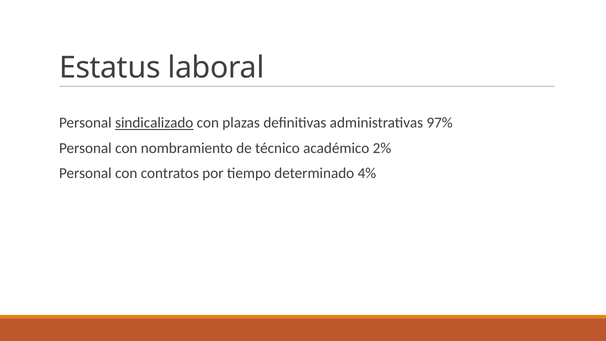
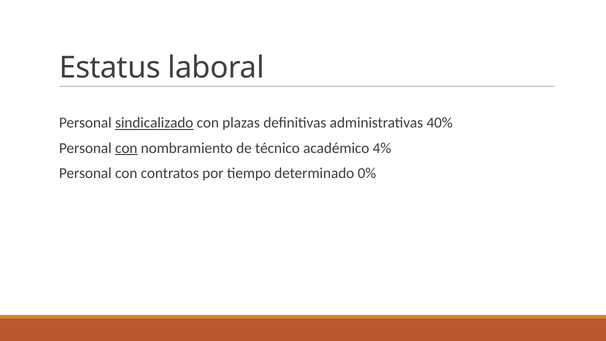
97%: 97% -> 40%
con at (126, 148) underline: none -> present
2%: 2% -> 4%
4%: 4% -> 0%
